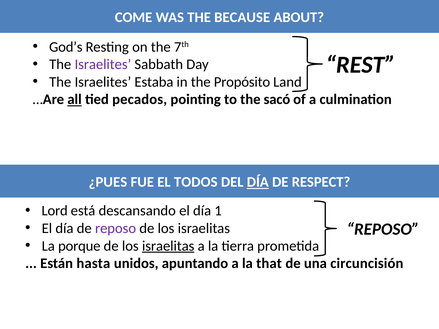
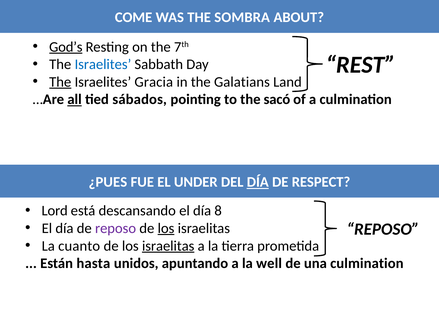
BECAUSE: BECAUSE -> SOMBRA
God’s underline: none -> present
Israelites at (103, 64) colour: purple -> blue
The at (60, 82) underline: none -> present
Estaba: Estaba -> Gracia
Propósito: Propósito -> Galatians
pecados: pecados -> sábados
TODOS: TODOS -> UNDER
1: 1 -> 8
los at (166, 228) underline: none -> present
porque: porque -> cuanto
that: that -> well
una circuncisión: circuncisión -> culmination
